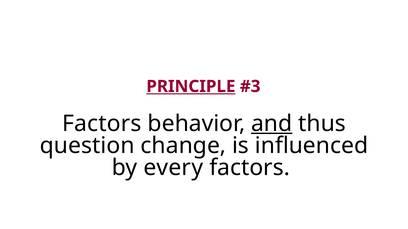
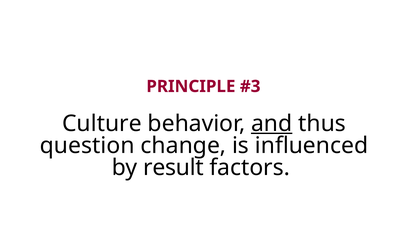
PRINCIPLE underline: present -> none
Factors at (102, 124): Factors -> Culture
every: every -> result
